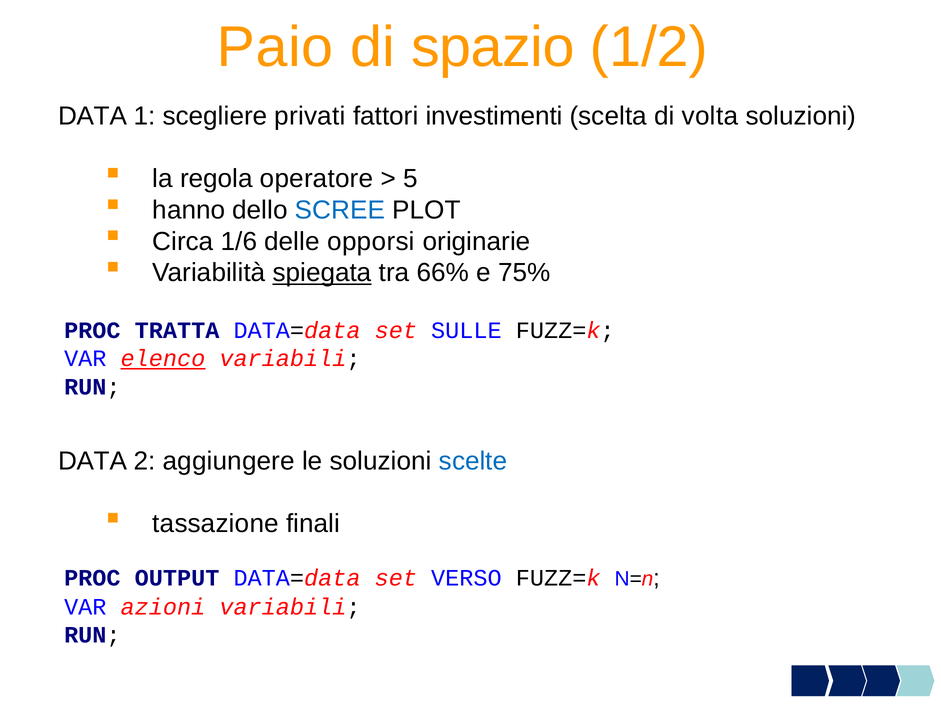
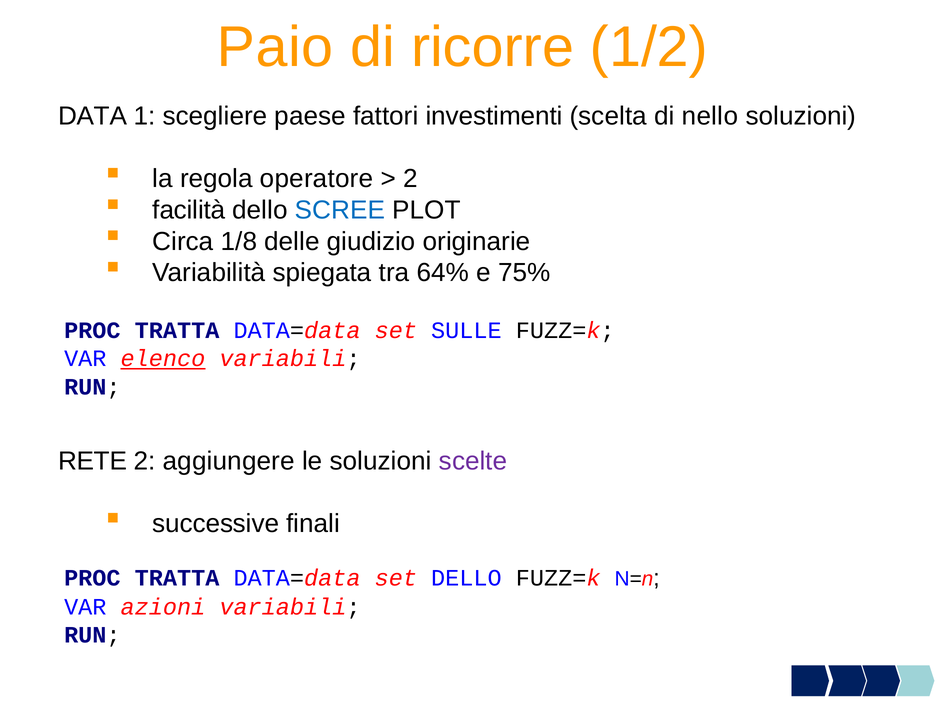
spazio: spazio -> ricorre
privati: privati -> paese
volta: volta -> nello
5 at (411, 179): 5 -> 2
hanno: hanno -> facilità
1/6: 1/6 -> 1/8
opporsi: opporsi -> giudizio
spiegata underline: present -> none
66%: 66% -> 64%
DATA at (93, 461): DATA -> RETE
scelte colour: blue -> purple
tassazione: tassazione -> successive
OUTPUT at (177, 578): OUTPUT -> TRATTA
set VERSO: VERSO -> DELLO
